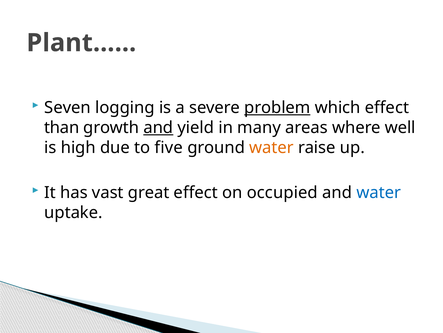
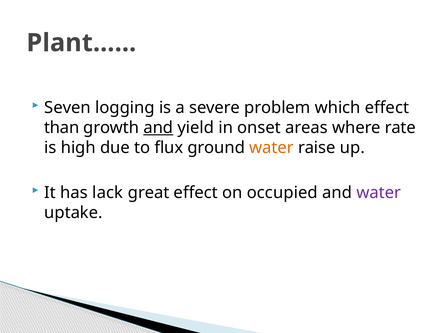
problem underline: present -> none
many: many -> onset
well: well -> rate
five: five -> flux
vast: vast -> lack
water at (379, 192) colour: blue -> purple
